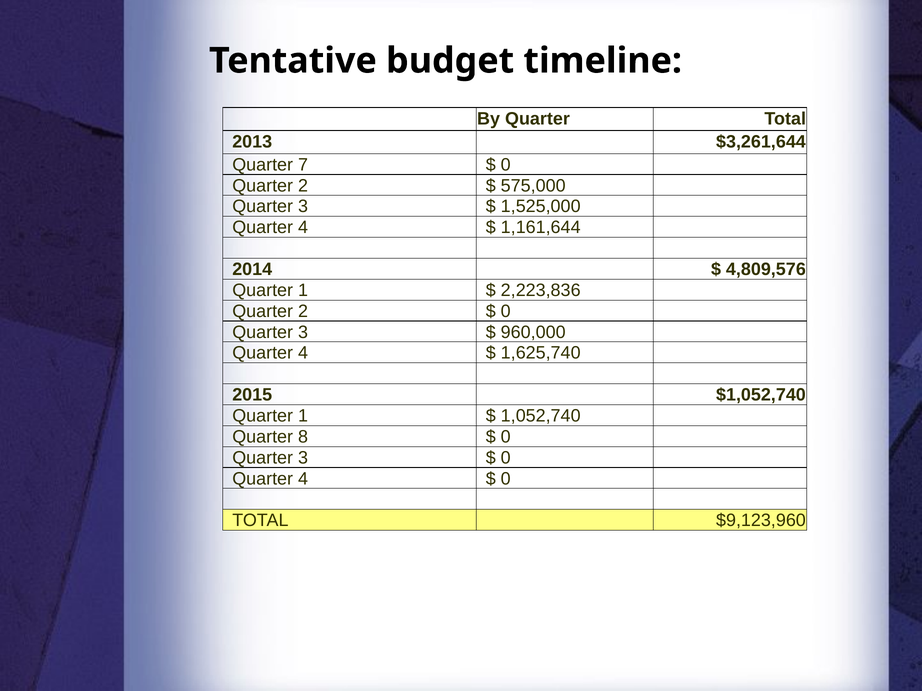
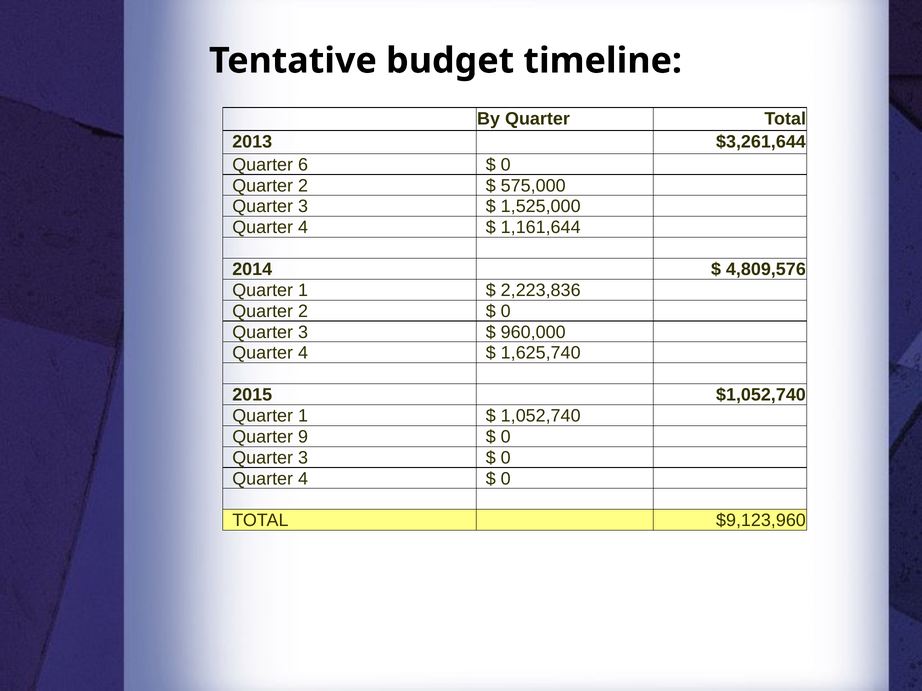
7: 7 -> 6
8: 8 -> 9
